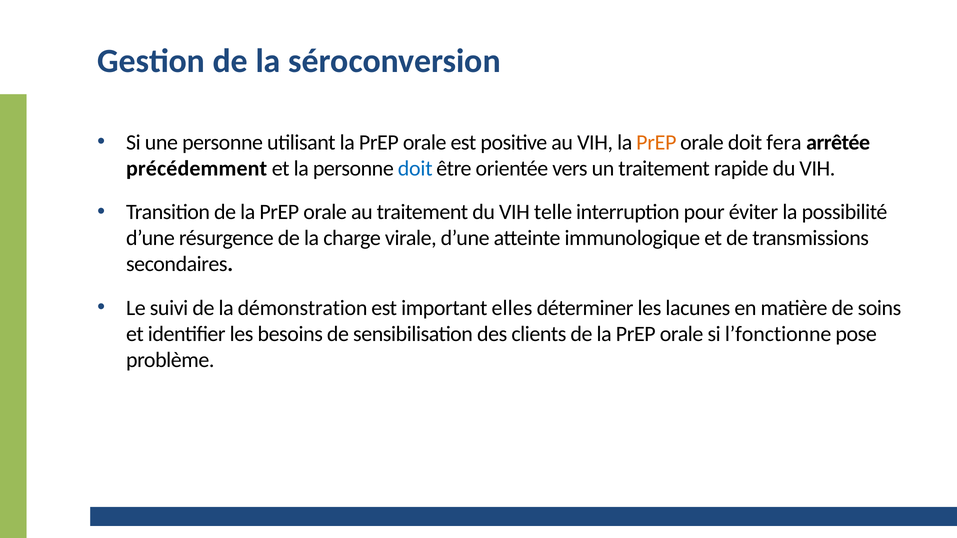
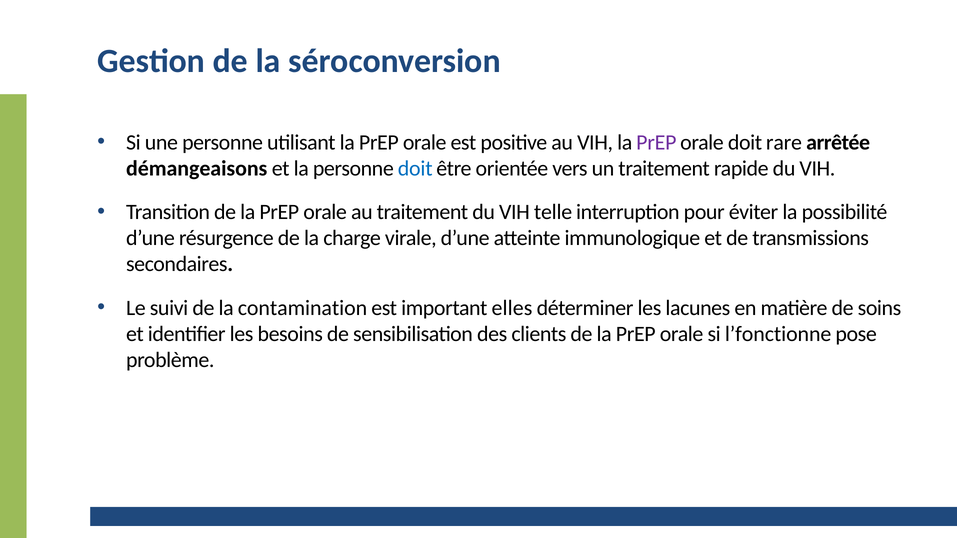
PrEP at (656, 143) colour: orange -> purple
fera: fera -> rare
précédemment: précédemment -> démangeaisons
démonstration: démonstration -> contamination
